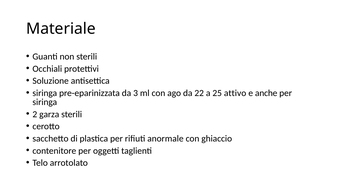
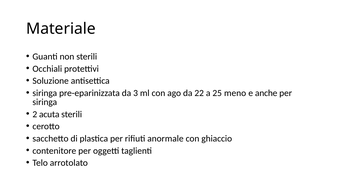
attivo: attivo -> meno
garza: garza -> acuta
